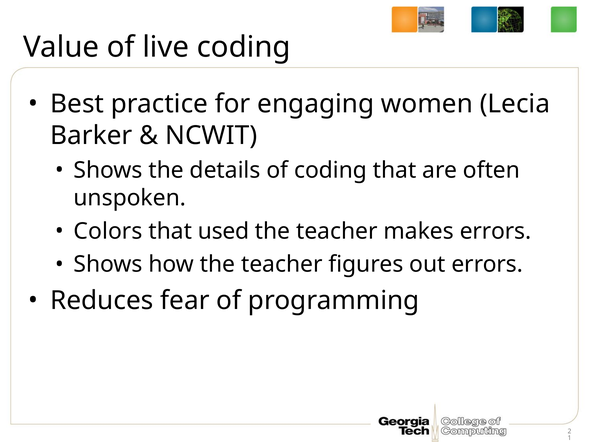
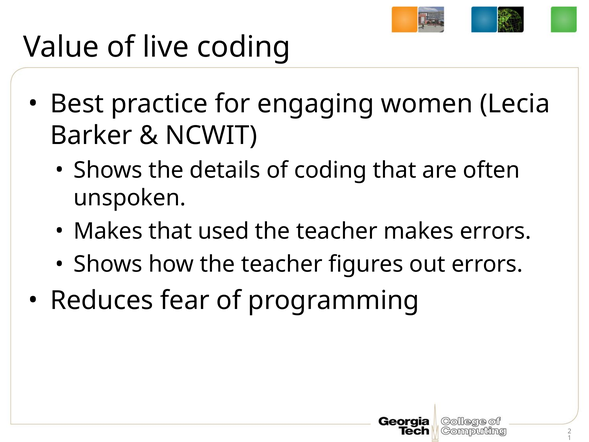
Colors at (108, 231): Colors -> Makes
